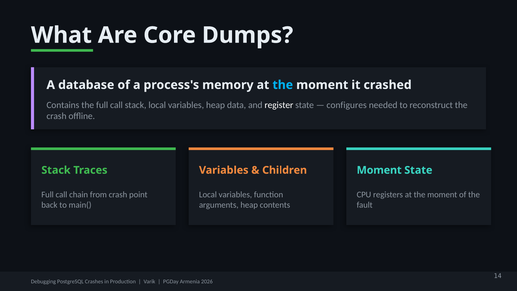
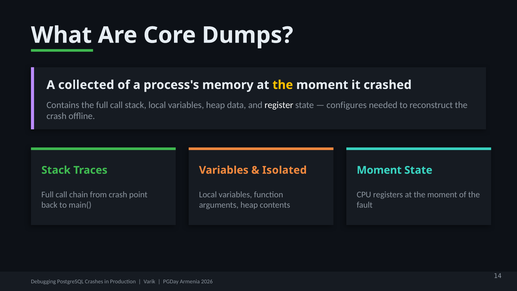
database: database -> collected
the at (283, 85) colour: light blue -> yellow
Children: Children -> Isolated
